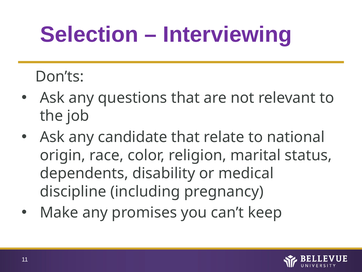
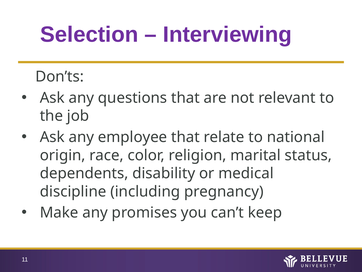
candidate: candidate -> employee
